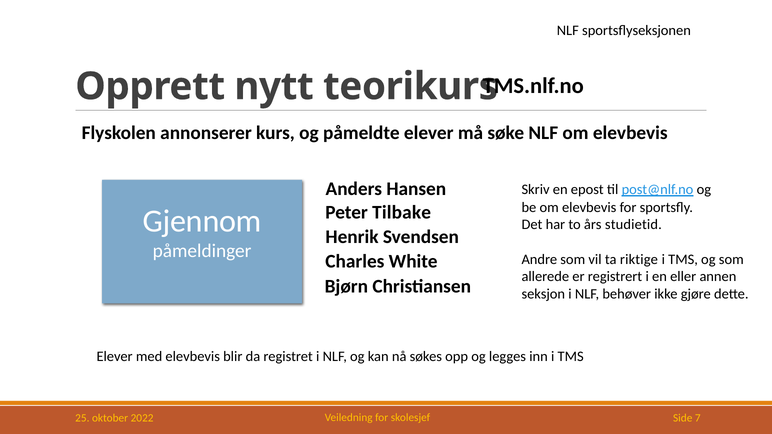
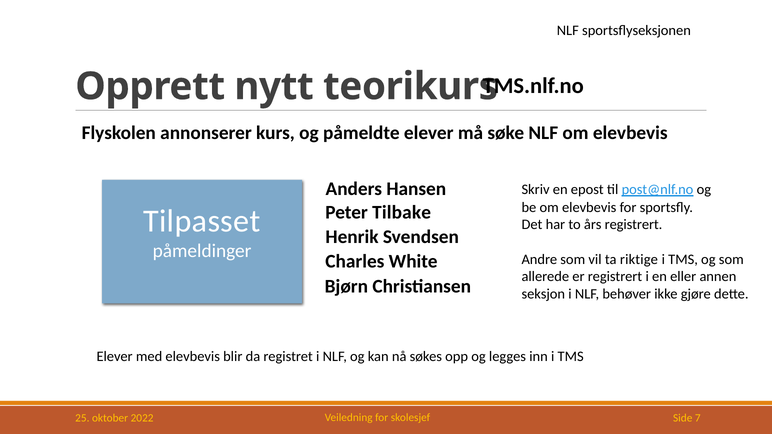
Gjennom: Gjennom -> Tilpasset
års studietid: studietid -> registrert
